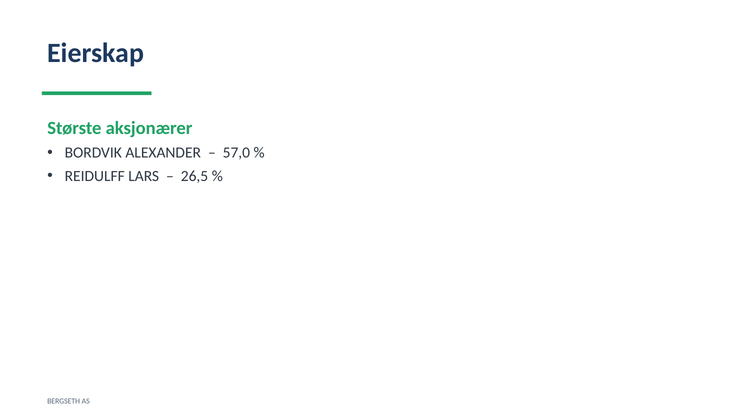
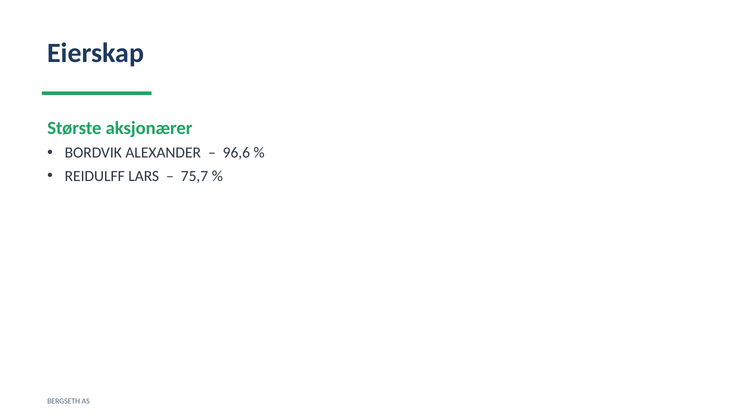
57,0: 57,0 -> 96,6
26,5: 26,5 -> 75,7
